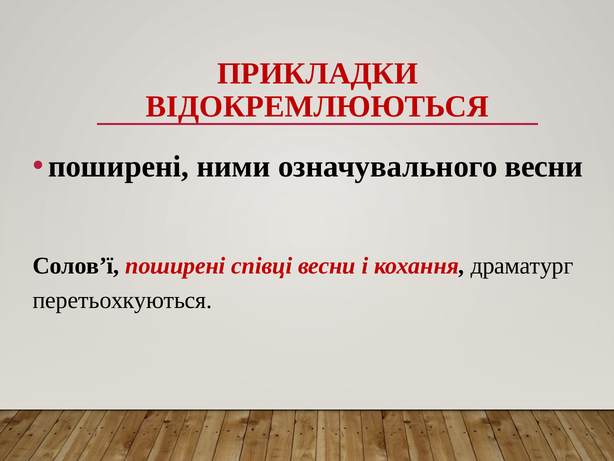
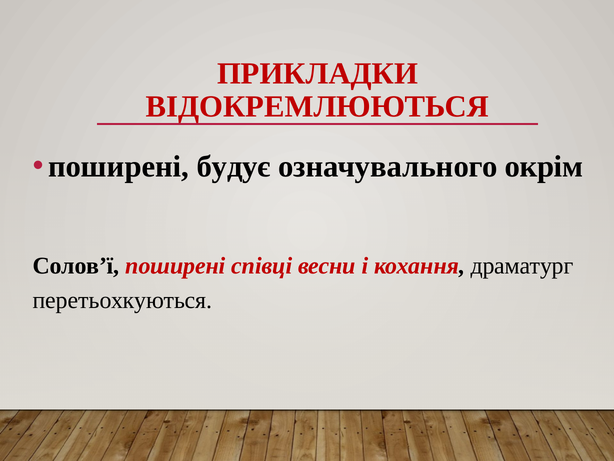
ними: ними -> будує
означувального весни: весни -> окрім
